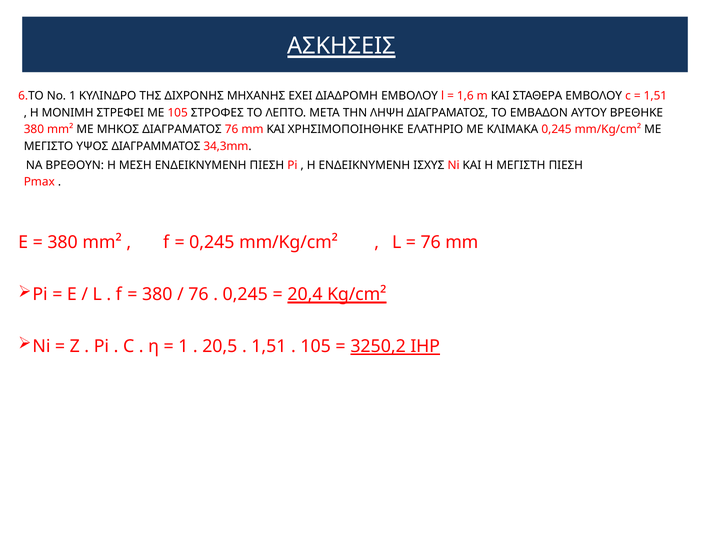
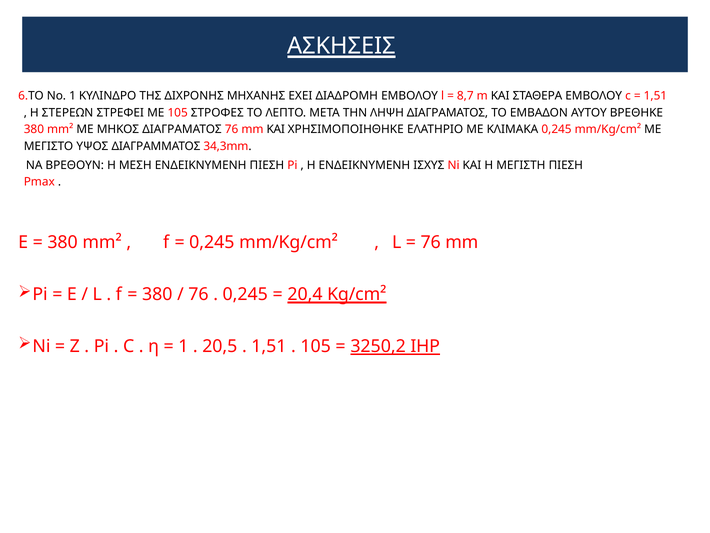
1,6: 1,6 -> 8,7
ΜΟΝΙΜΗ: ΜΟΝΙΜΗ -> ΣΤΕΡΕΩΝ
